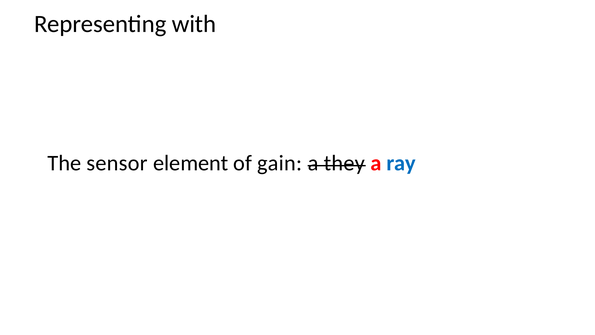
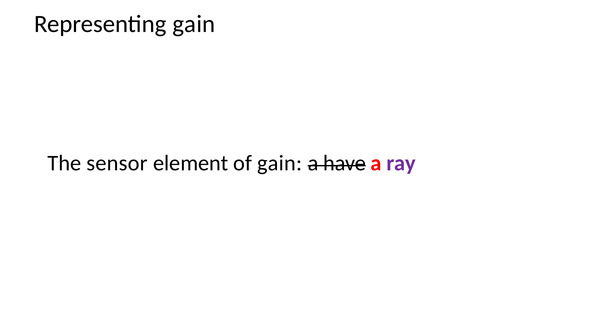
Representing with: with -> gain
they: they -> have
ray colour: blue -> purple
